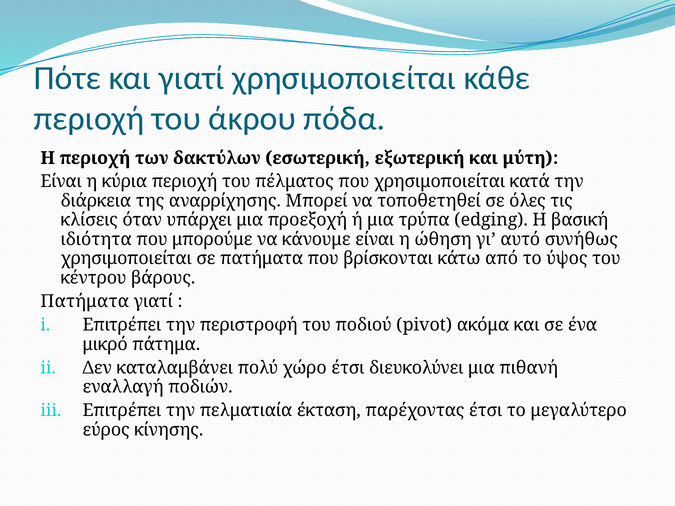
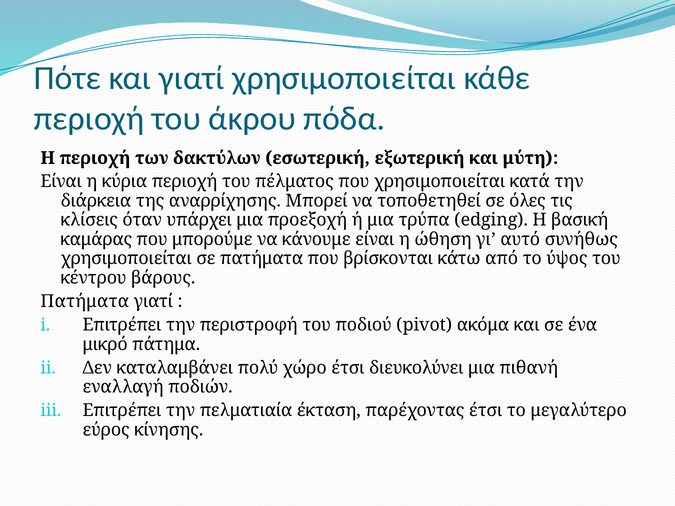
ιδιότητα: ιδιότητα -> καμάρας
